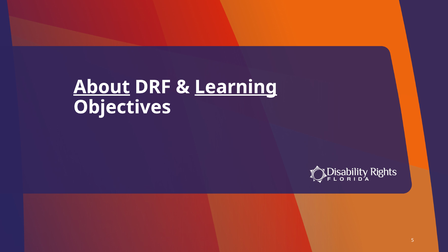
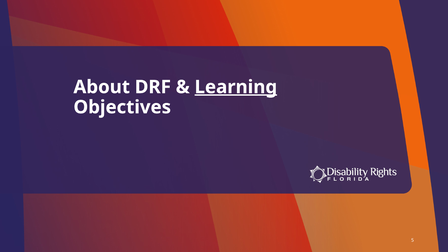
About underline: present -> none
